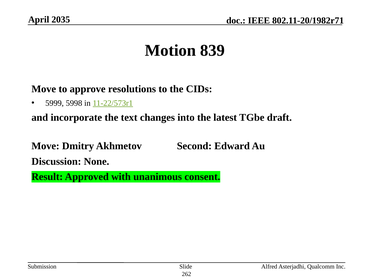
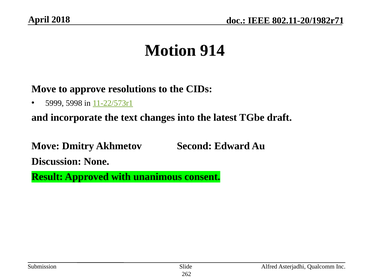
2035: 2035 -> 2018
839: 839 -> 914
